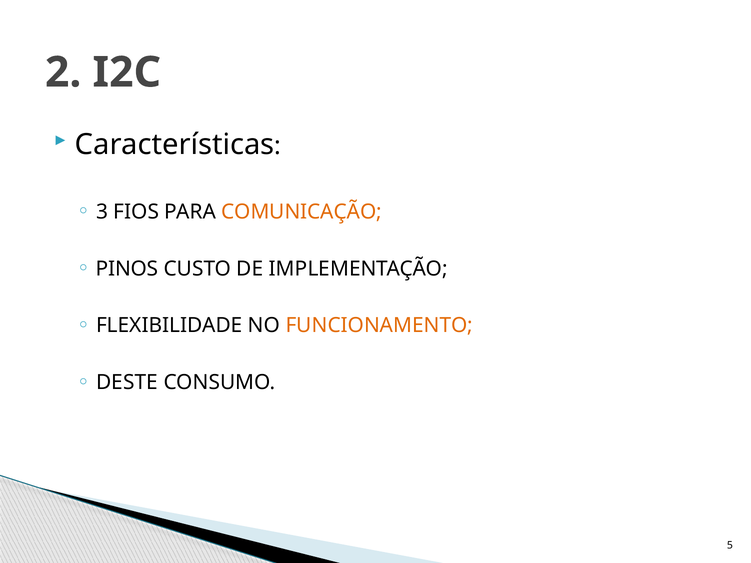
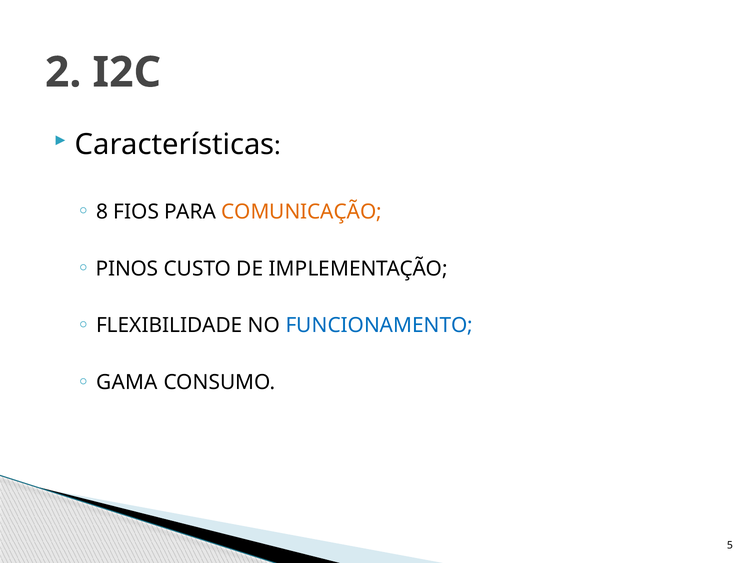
3: 3 -> 8
FUNCIONAMENTO colour: orange -> blue
DESTE: DESTE -> GAMA
